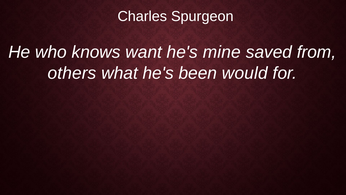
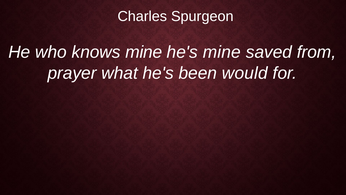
knows want: want -> mine
others: others -> prayer
